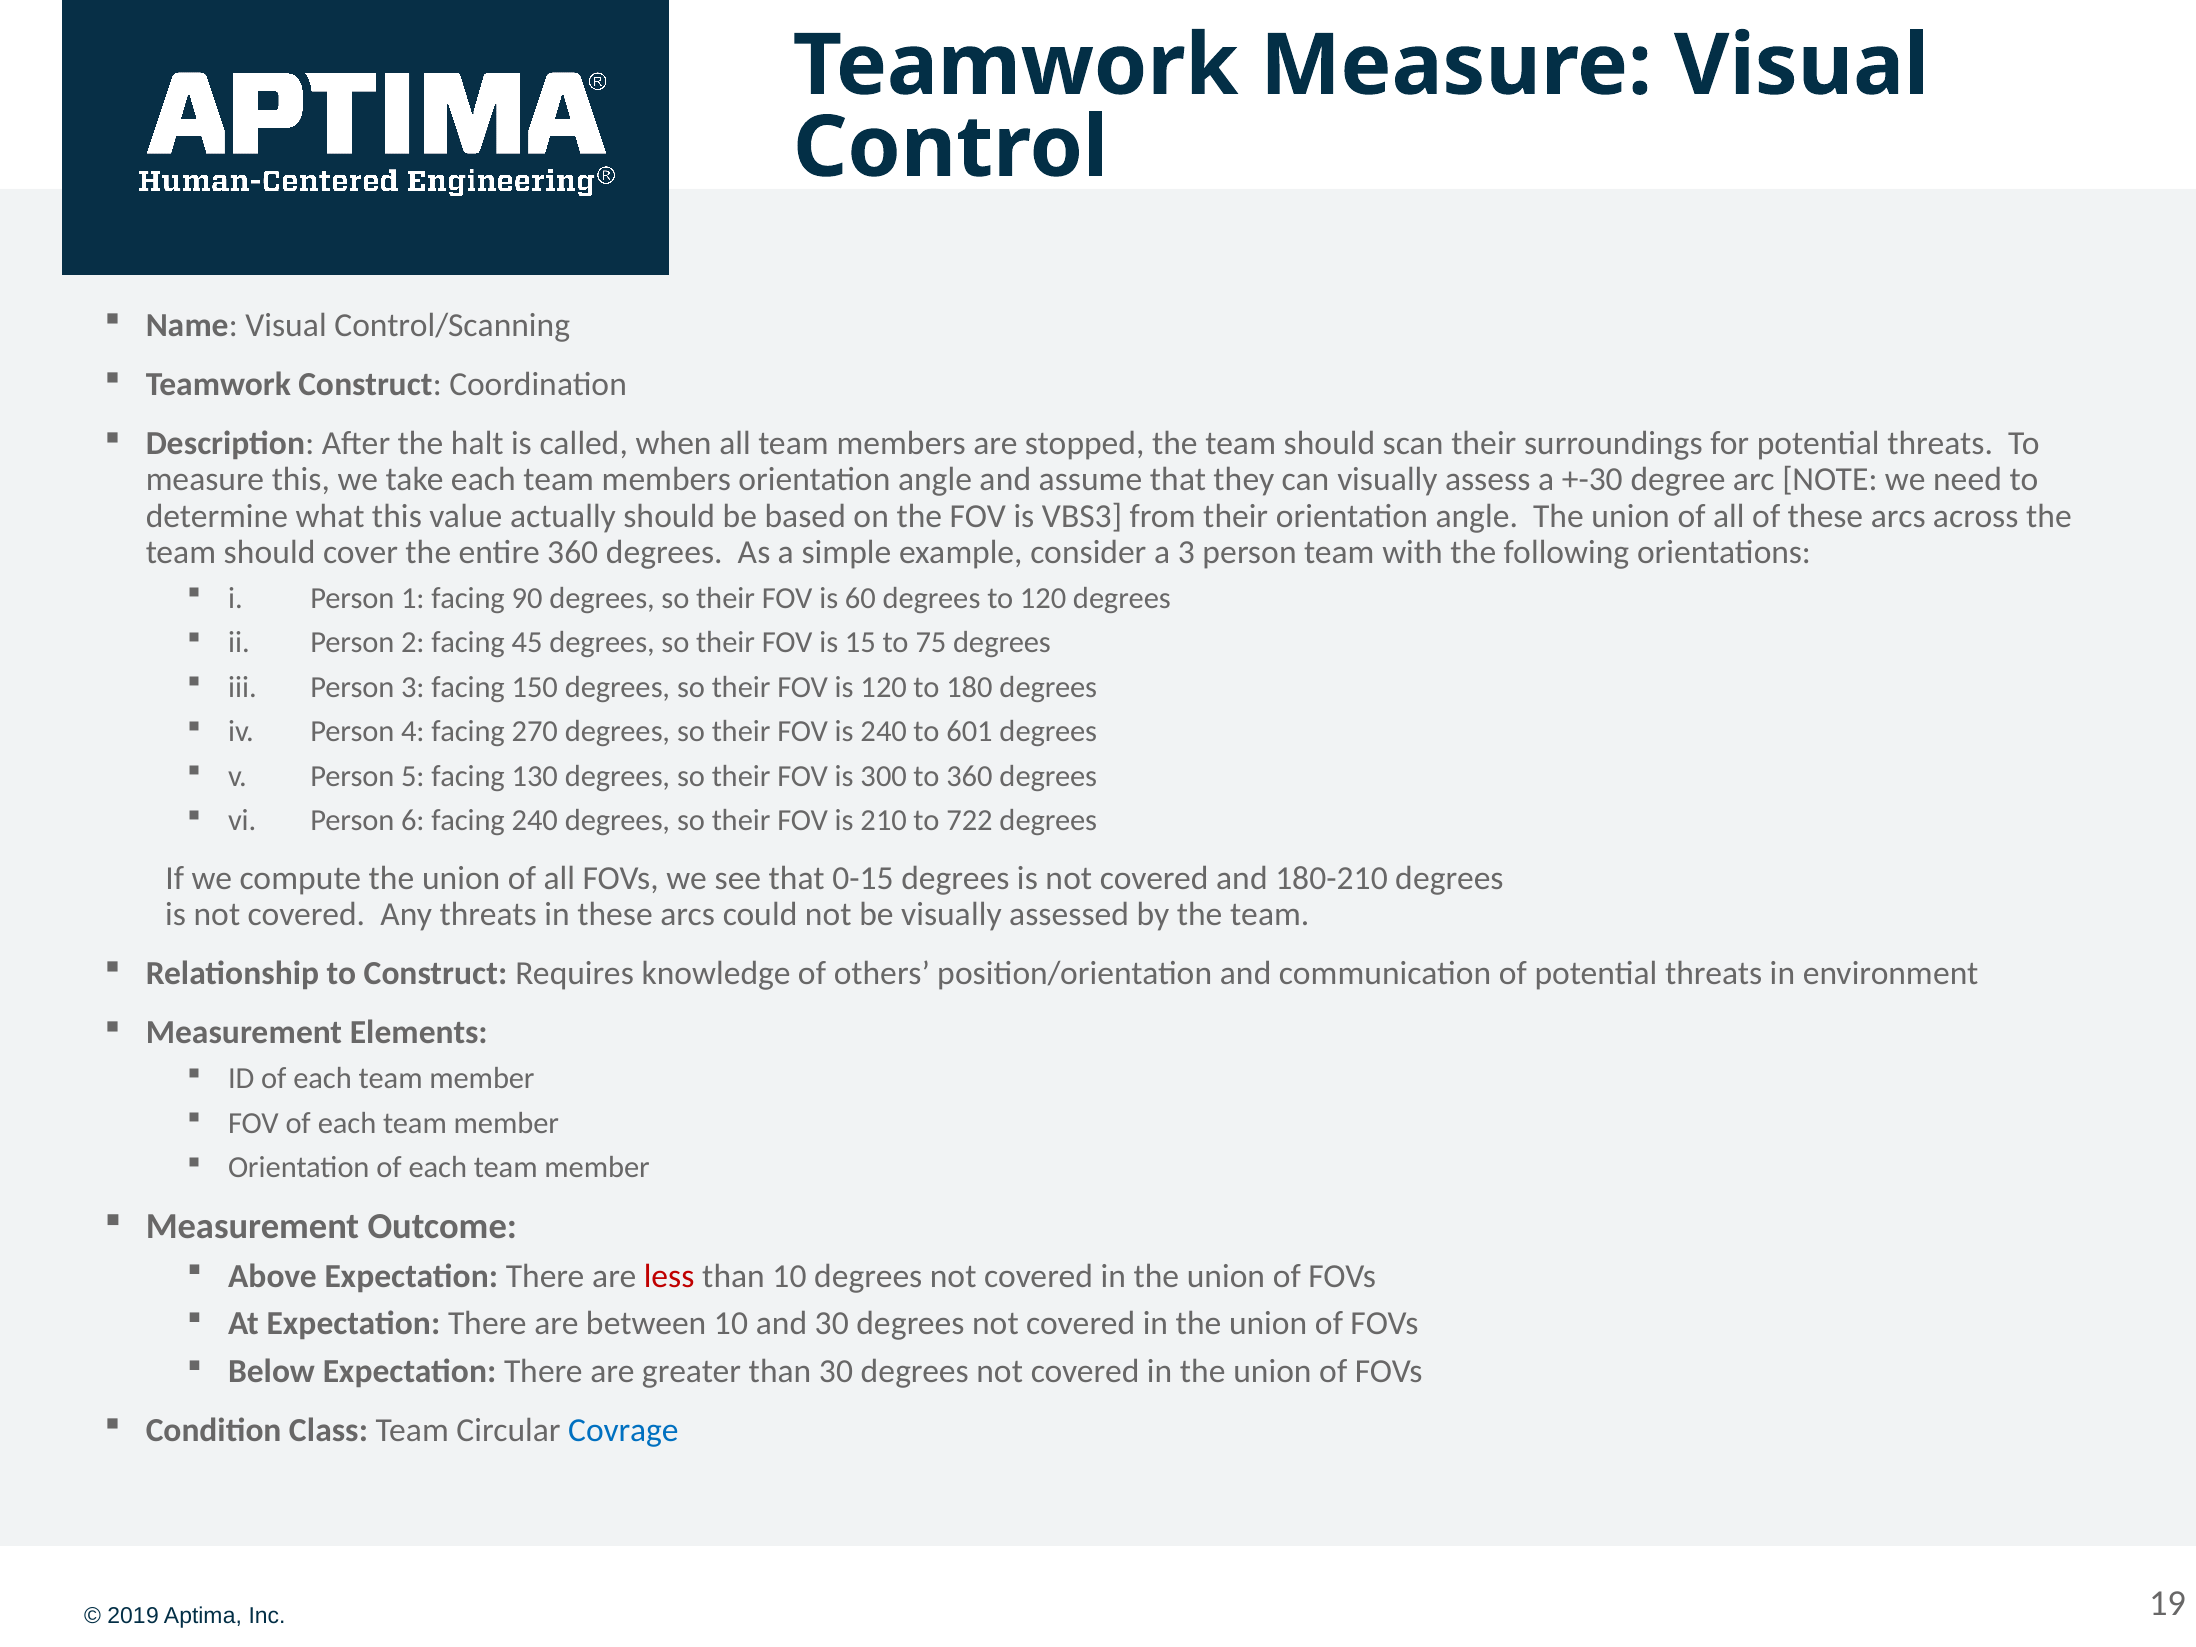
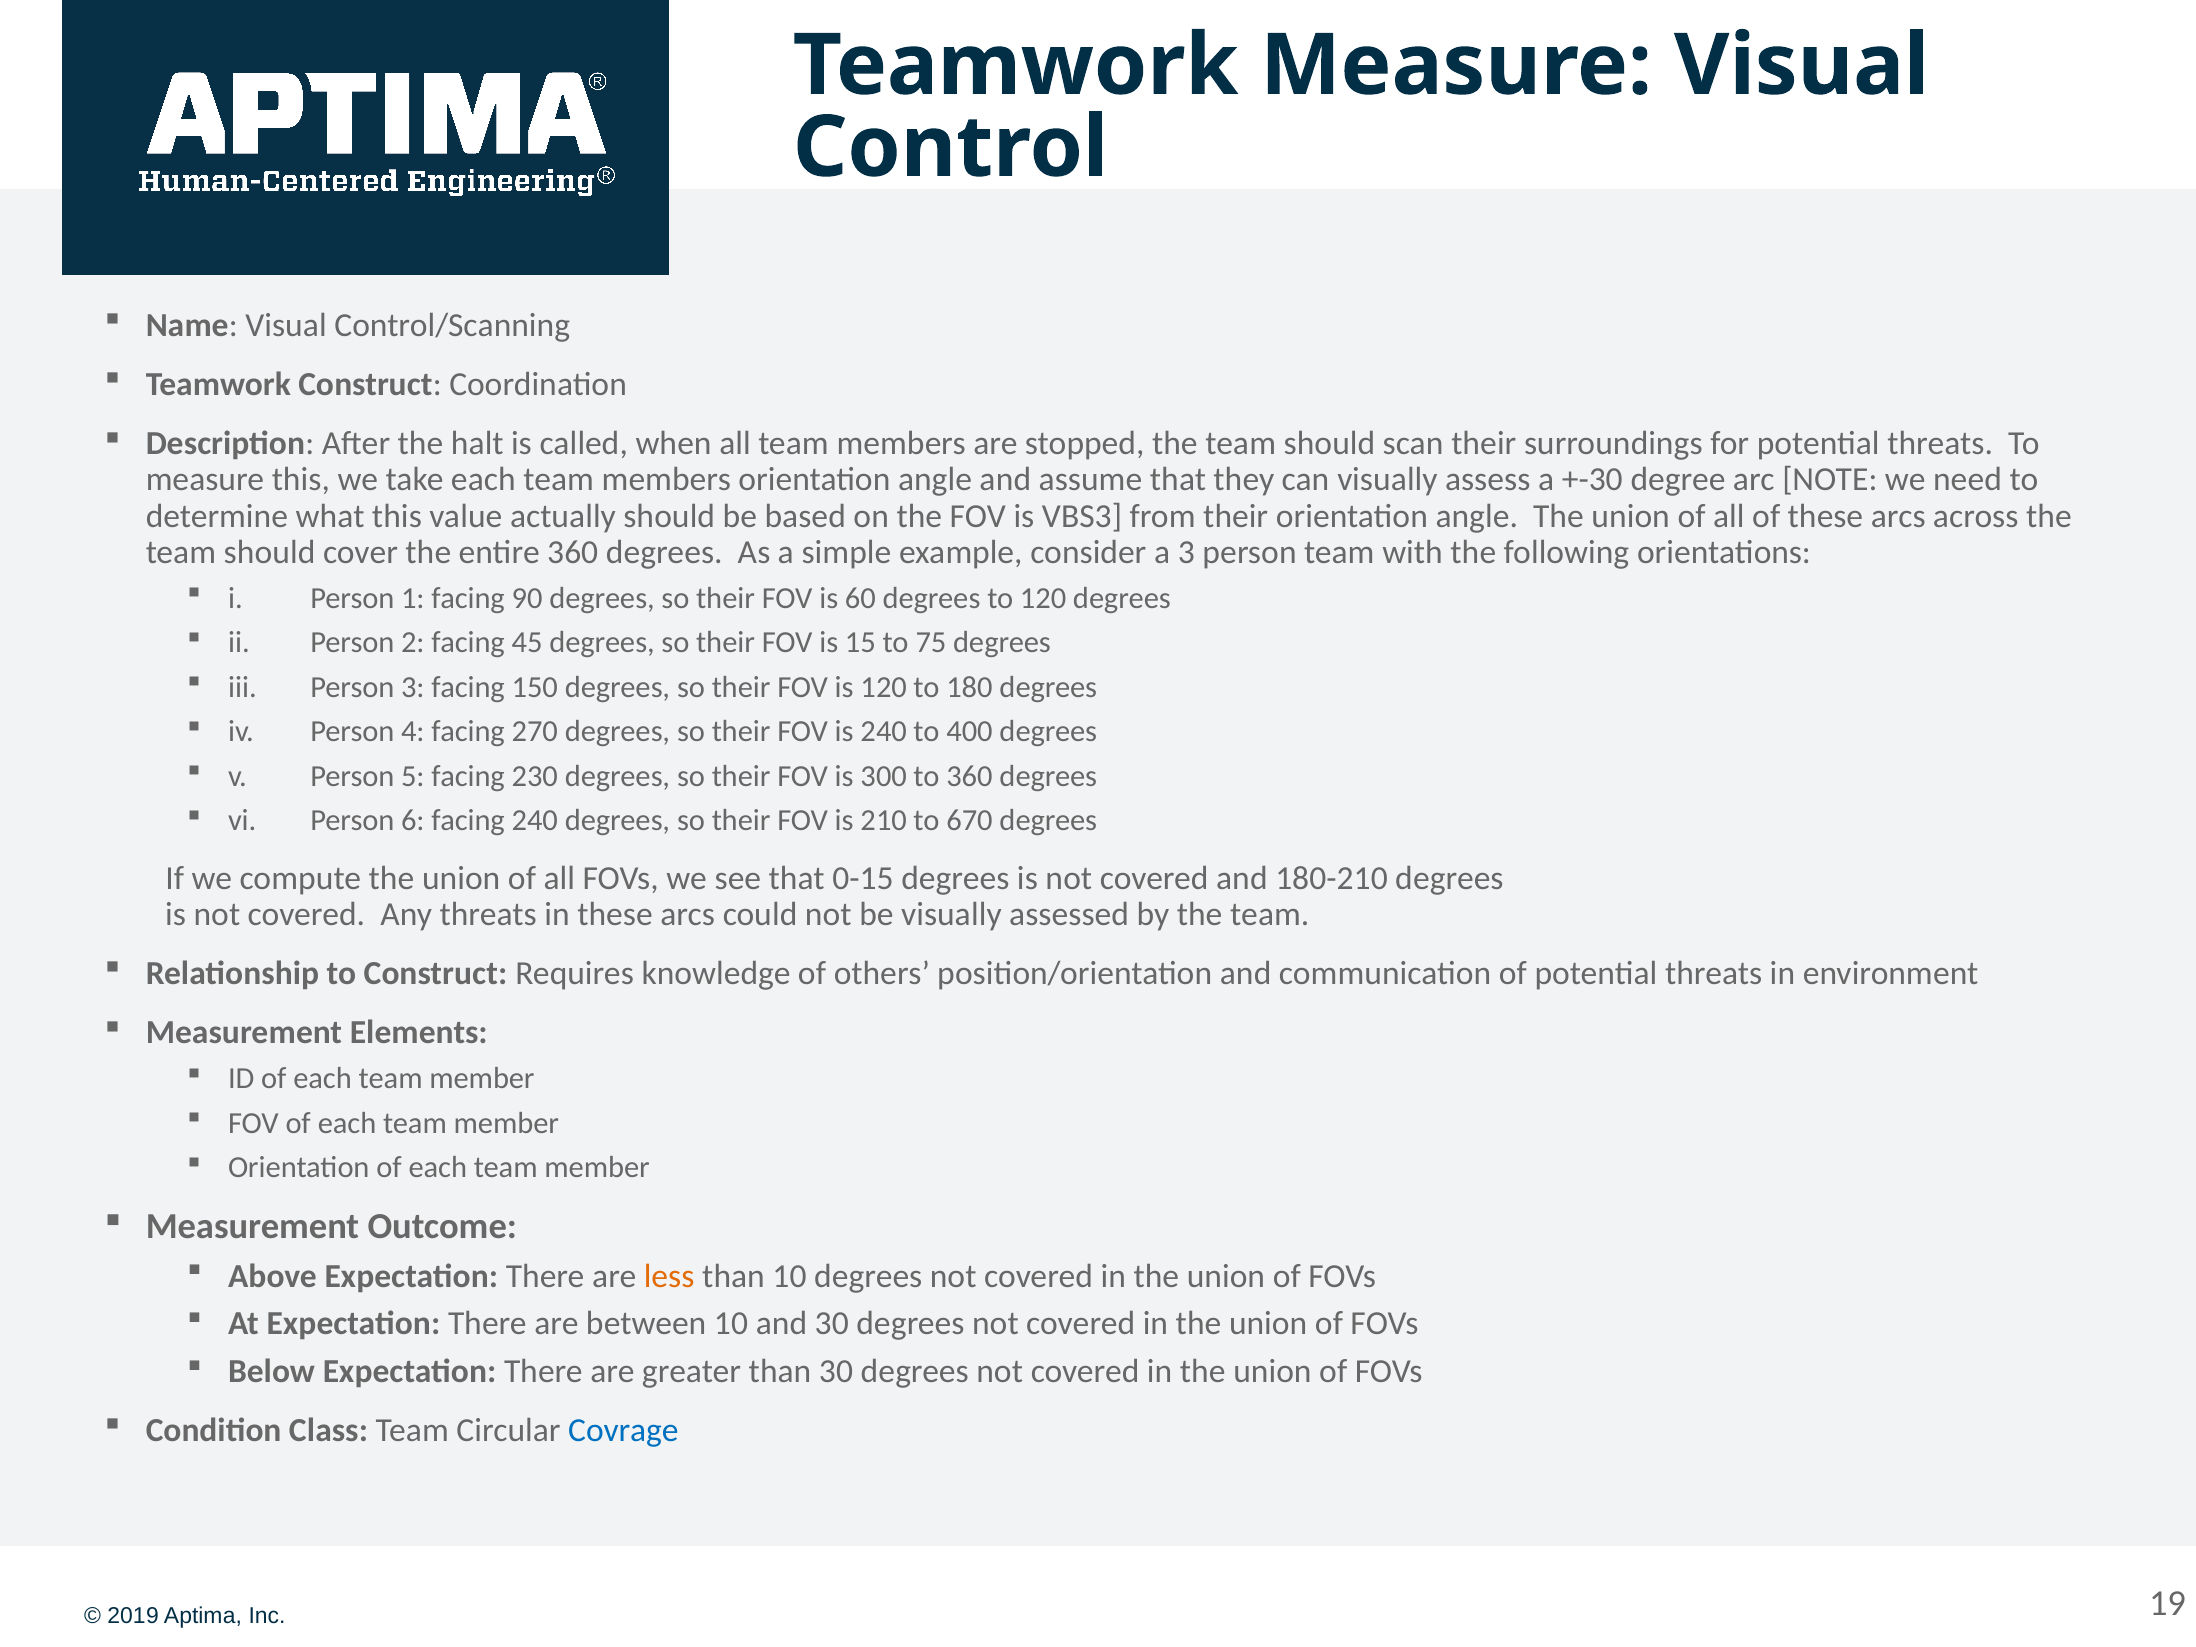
601: 601 -> 400
130: 130 -> 230
722: 722 -> 670
less colour: red -> orange
